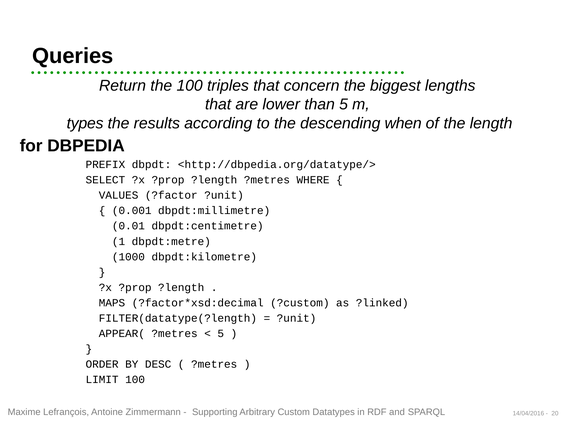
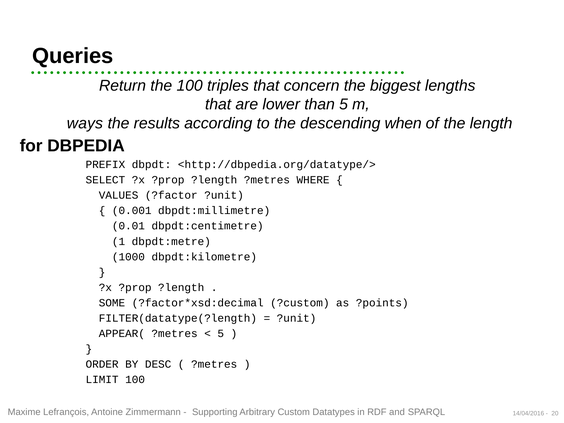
types: types -> ways
MAPS: MAPS -> SOME
?linked: ?linked -> ?points
